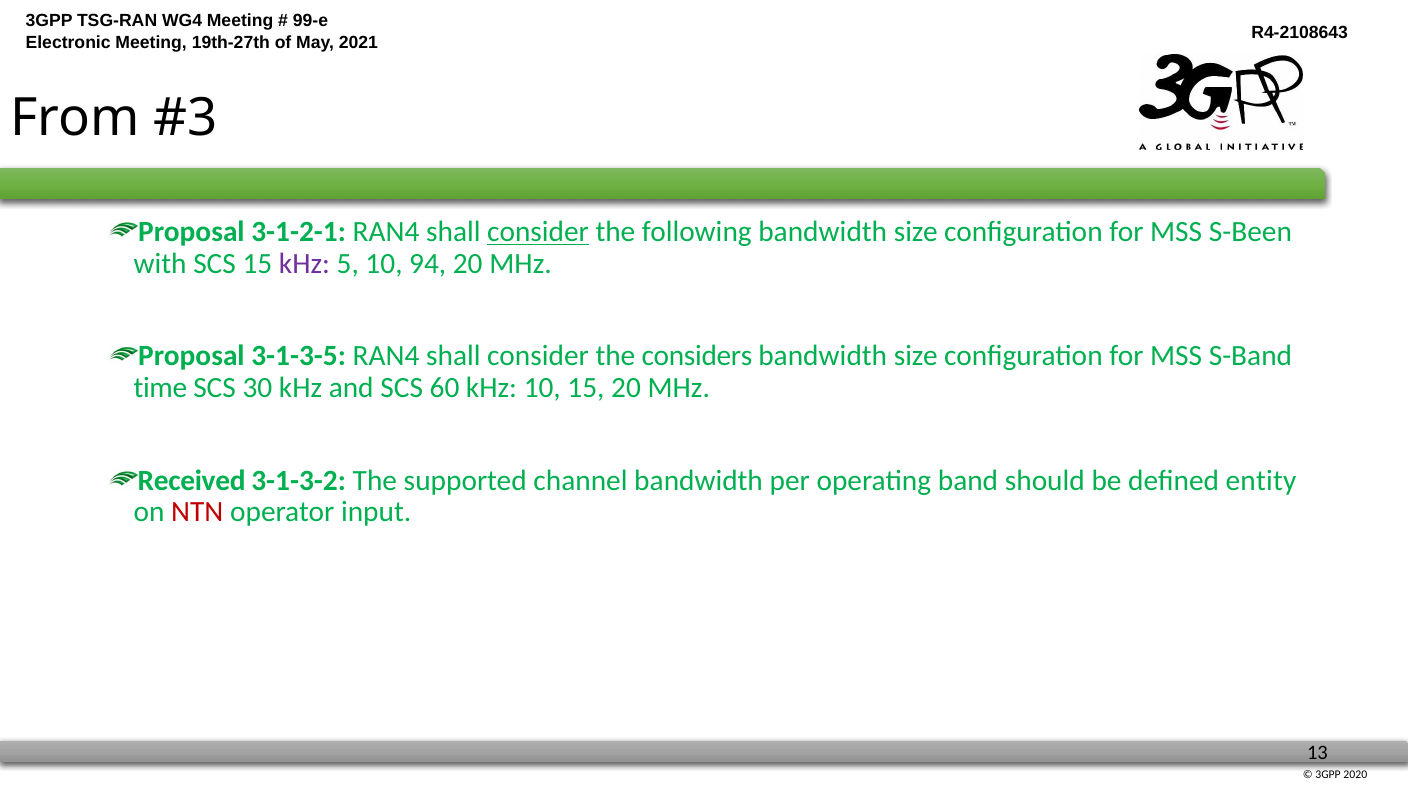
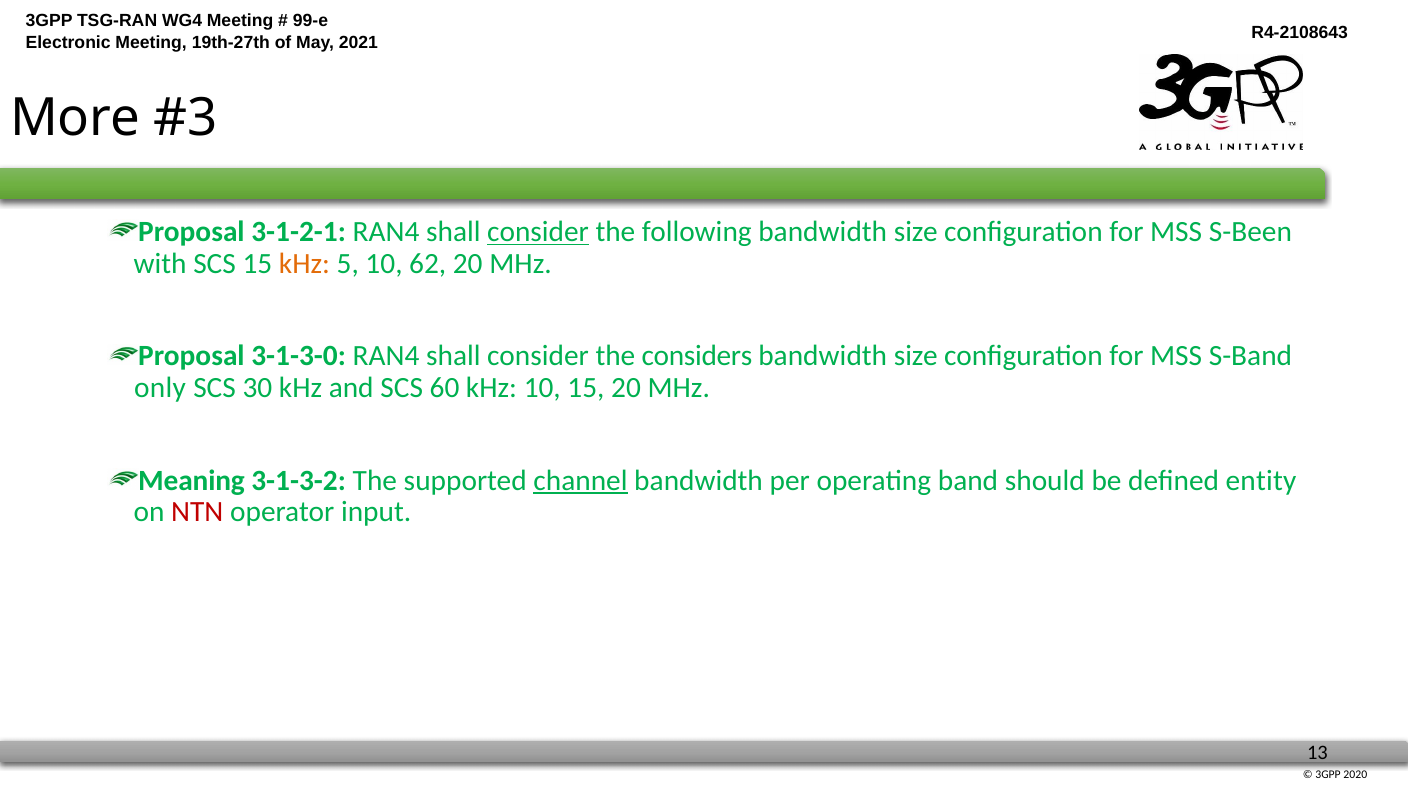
From: From -> More
kHz at (304, 263) colour: purple -> orange
94: 94 -> 62
3-1-3-5: 3-1-3-5 -> 3-1-3-0
time: time -> only
Received: Received -> Meaning
channel underline: none -> present
